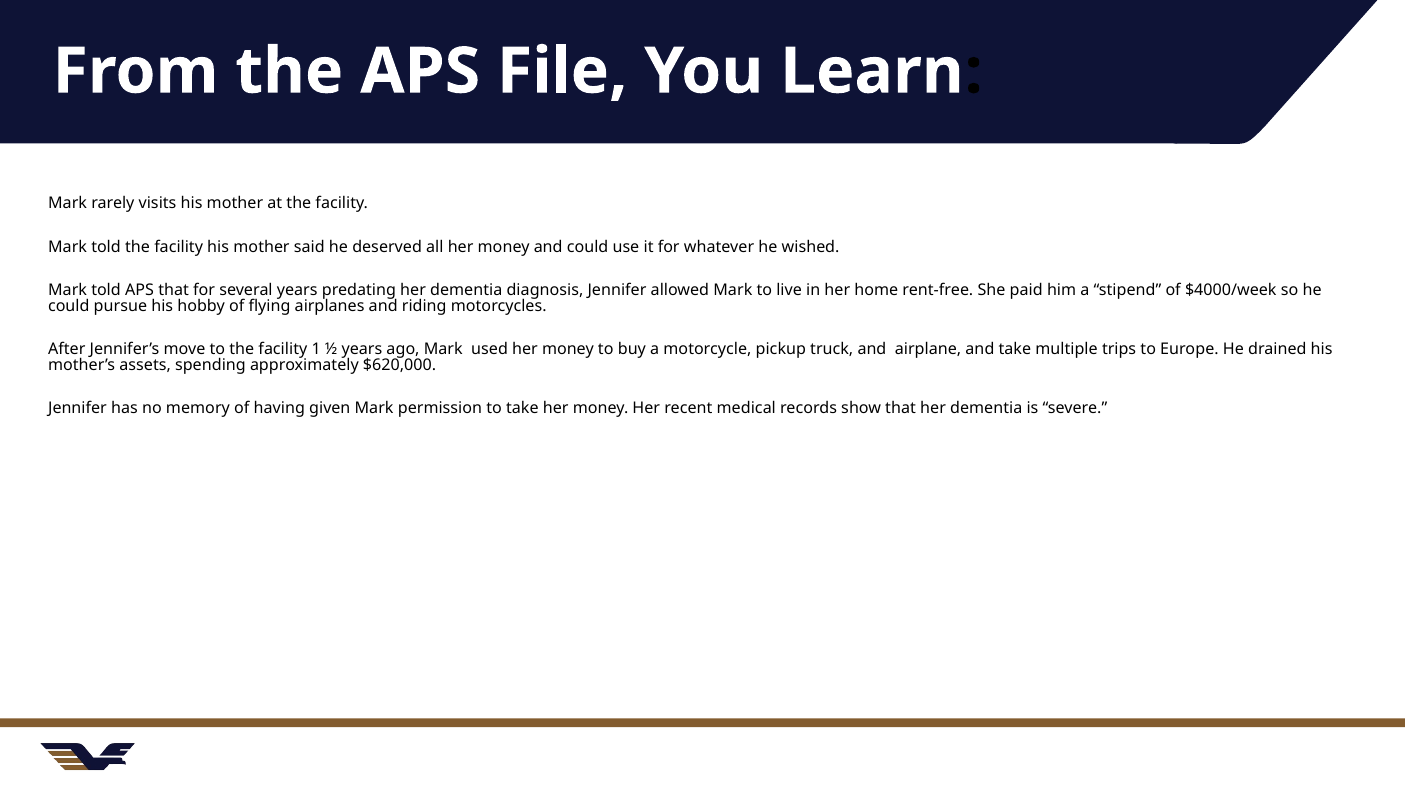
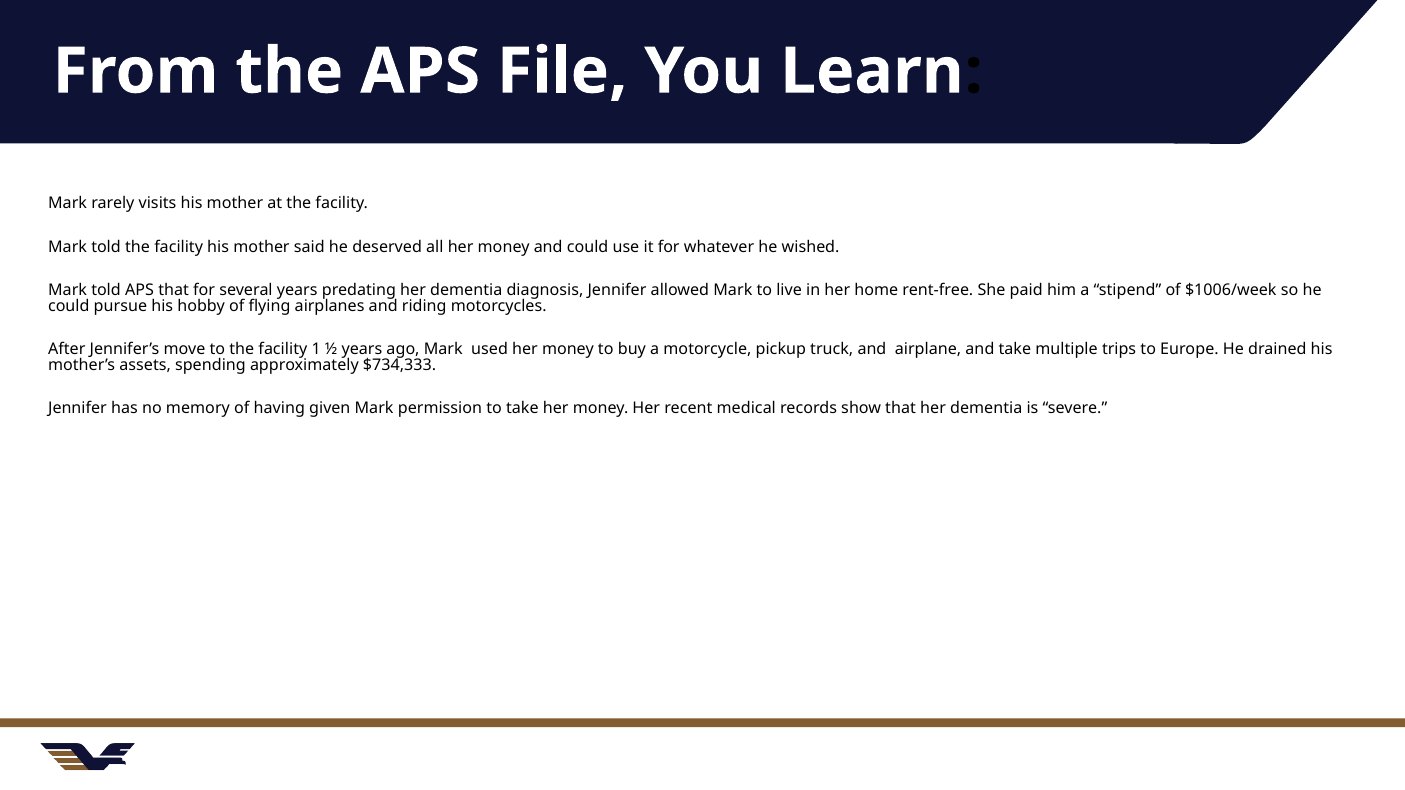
$4000/week: $4000/week -> $1006/week
$620,000: $620,000 -> $734,333
